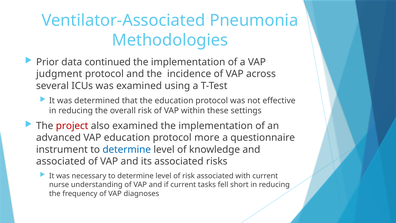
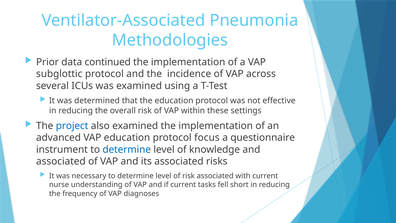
judgment: judgment -> subglottic
project colour: red -> blue
more: more -> focus
